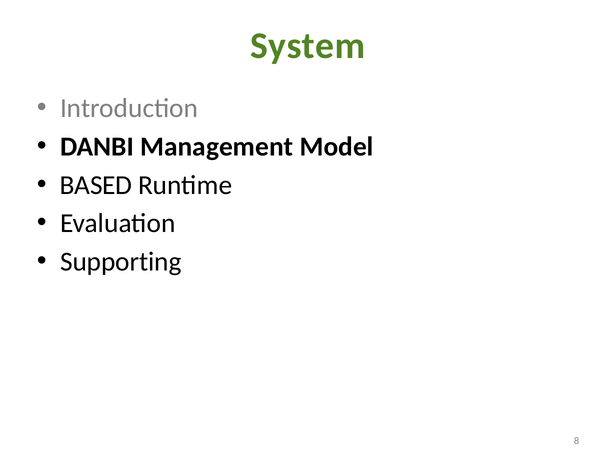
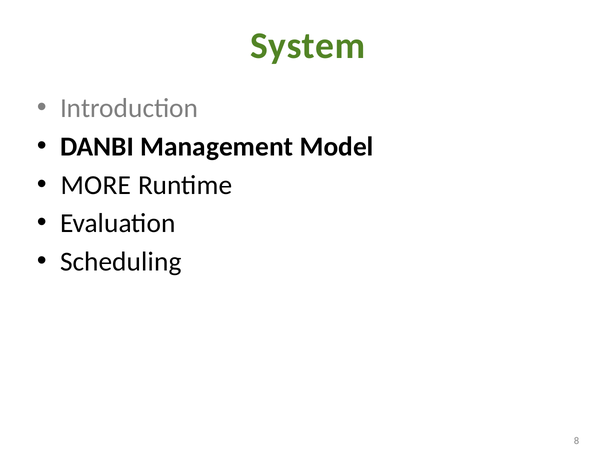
BASED: BASED -> MORE
Supporting: Supporting -> Scheduling
